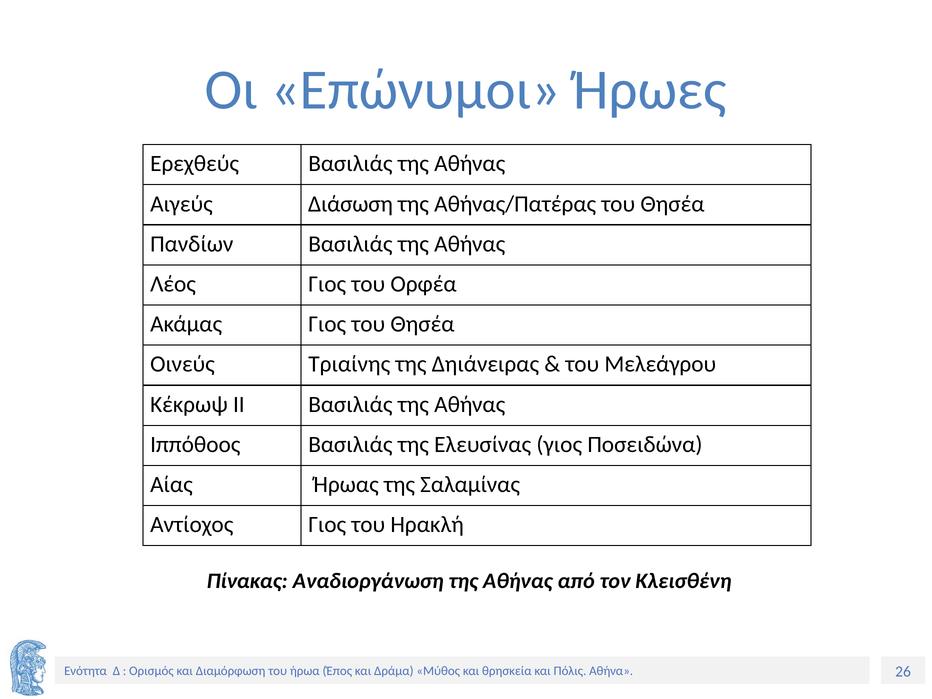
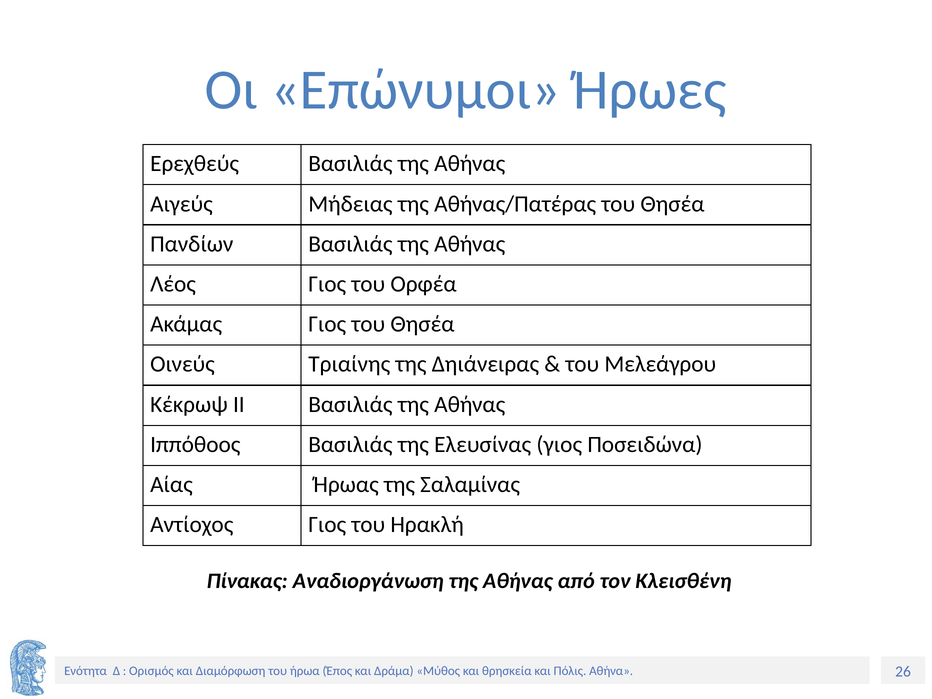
Διάσωση: Διάσωση -> Μήδειας
